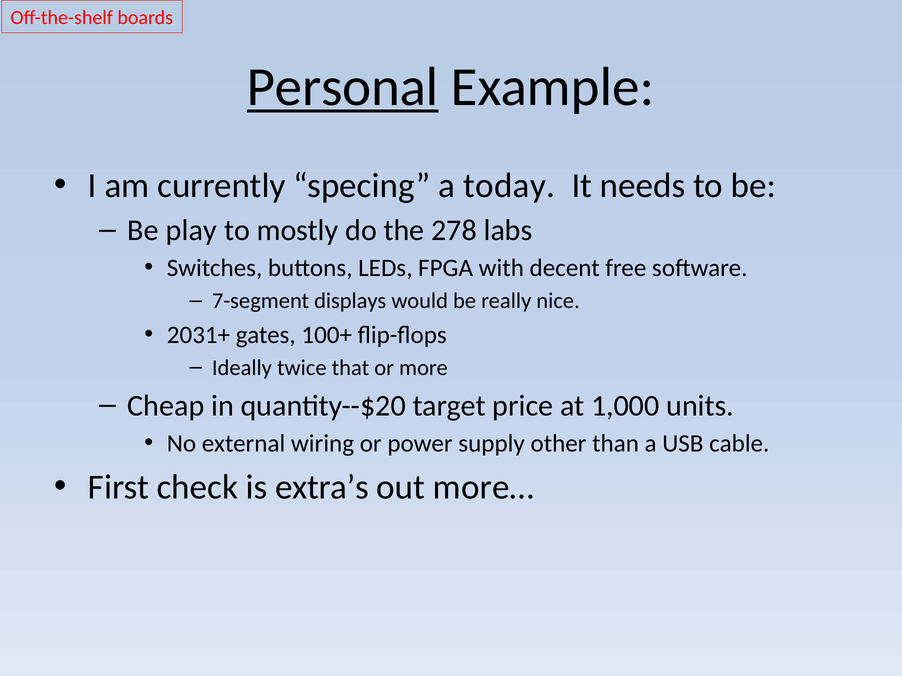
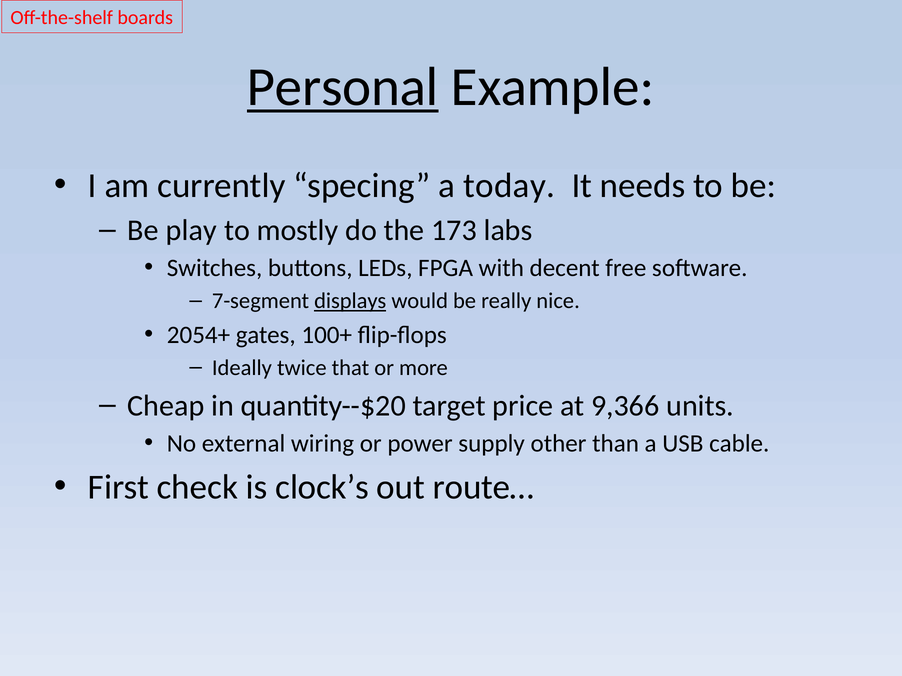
278: 278 -> 173
displays underline: none -> present
2031+: 2031+ -> 2054+
1,000: 1,000 -> 9,366
extra’s: extra’s -> clock’s
more…: more… -> route…
